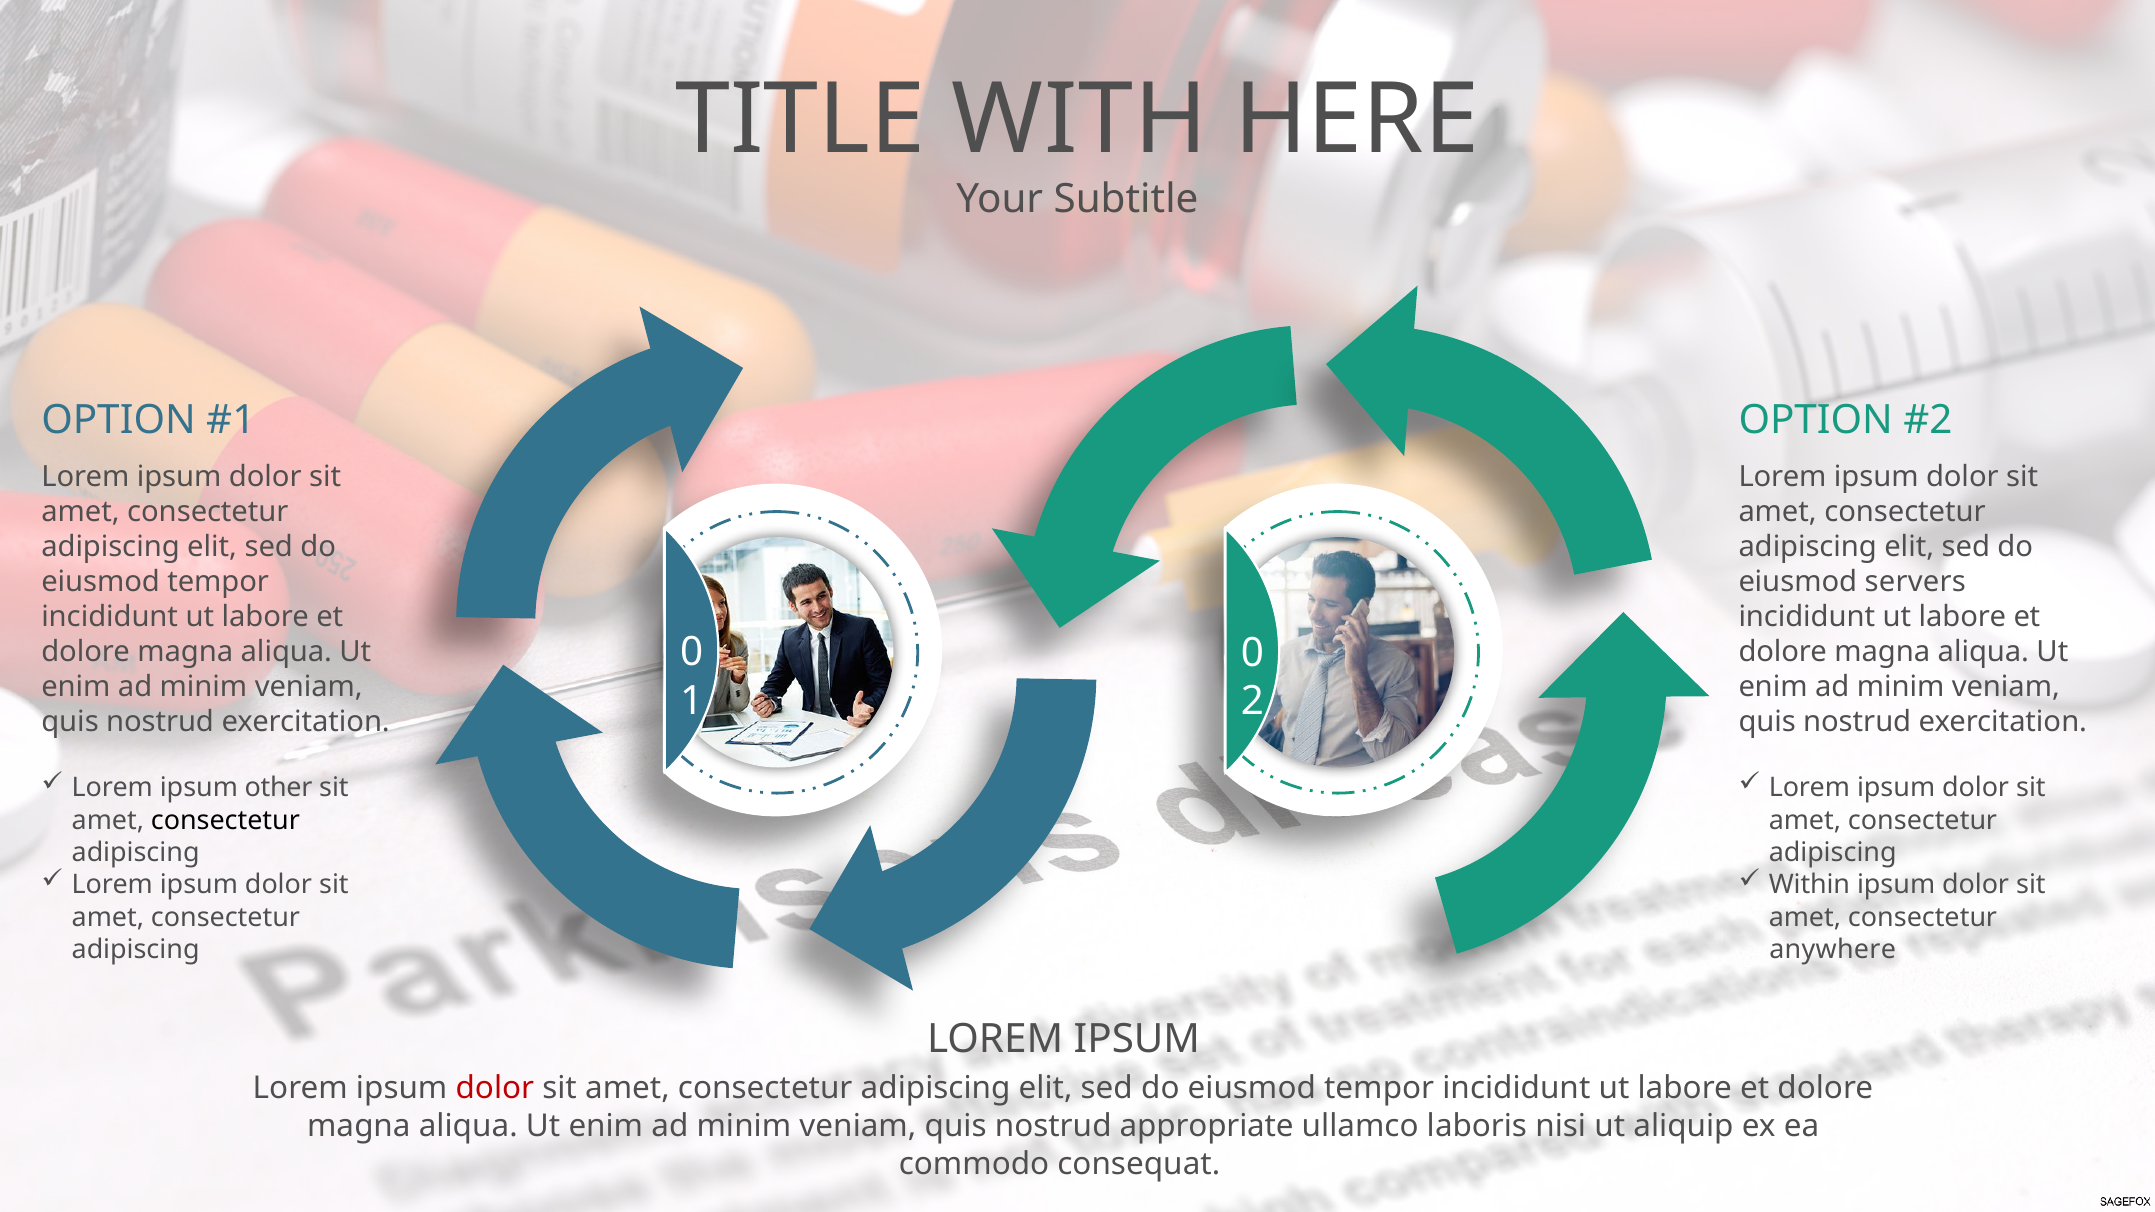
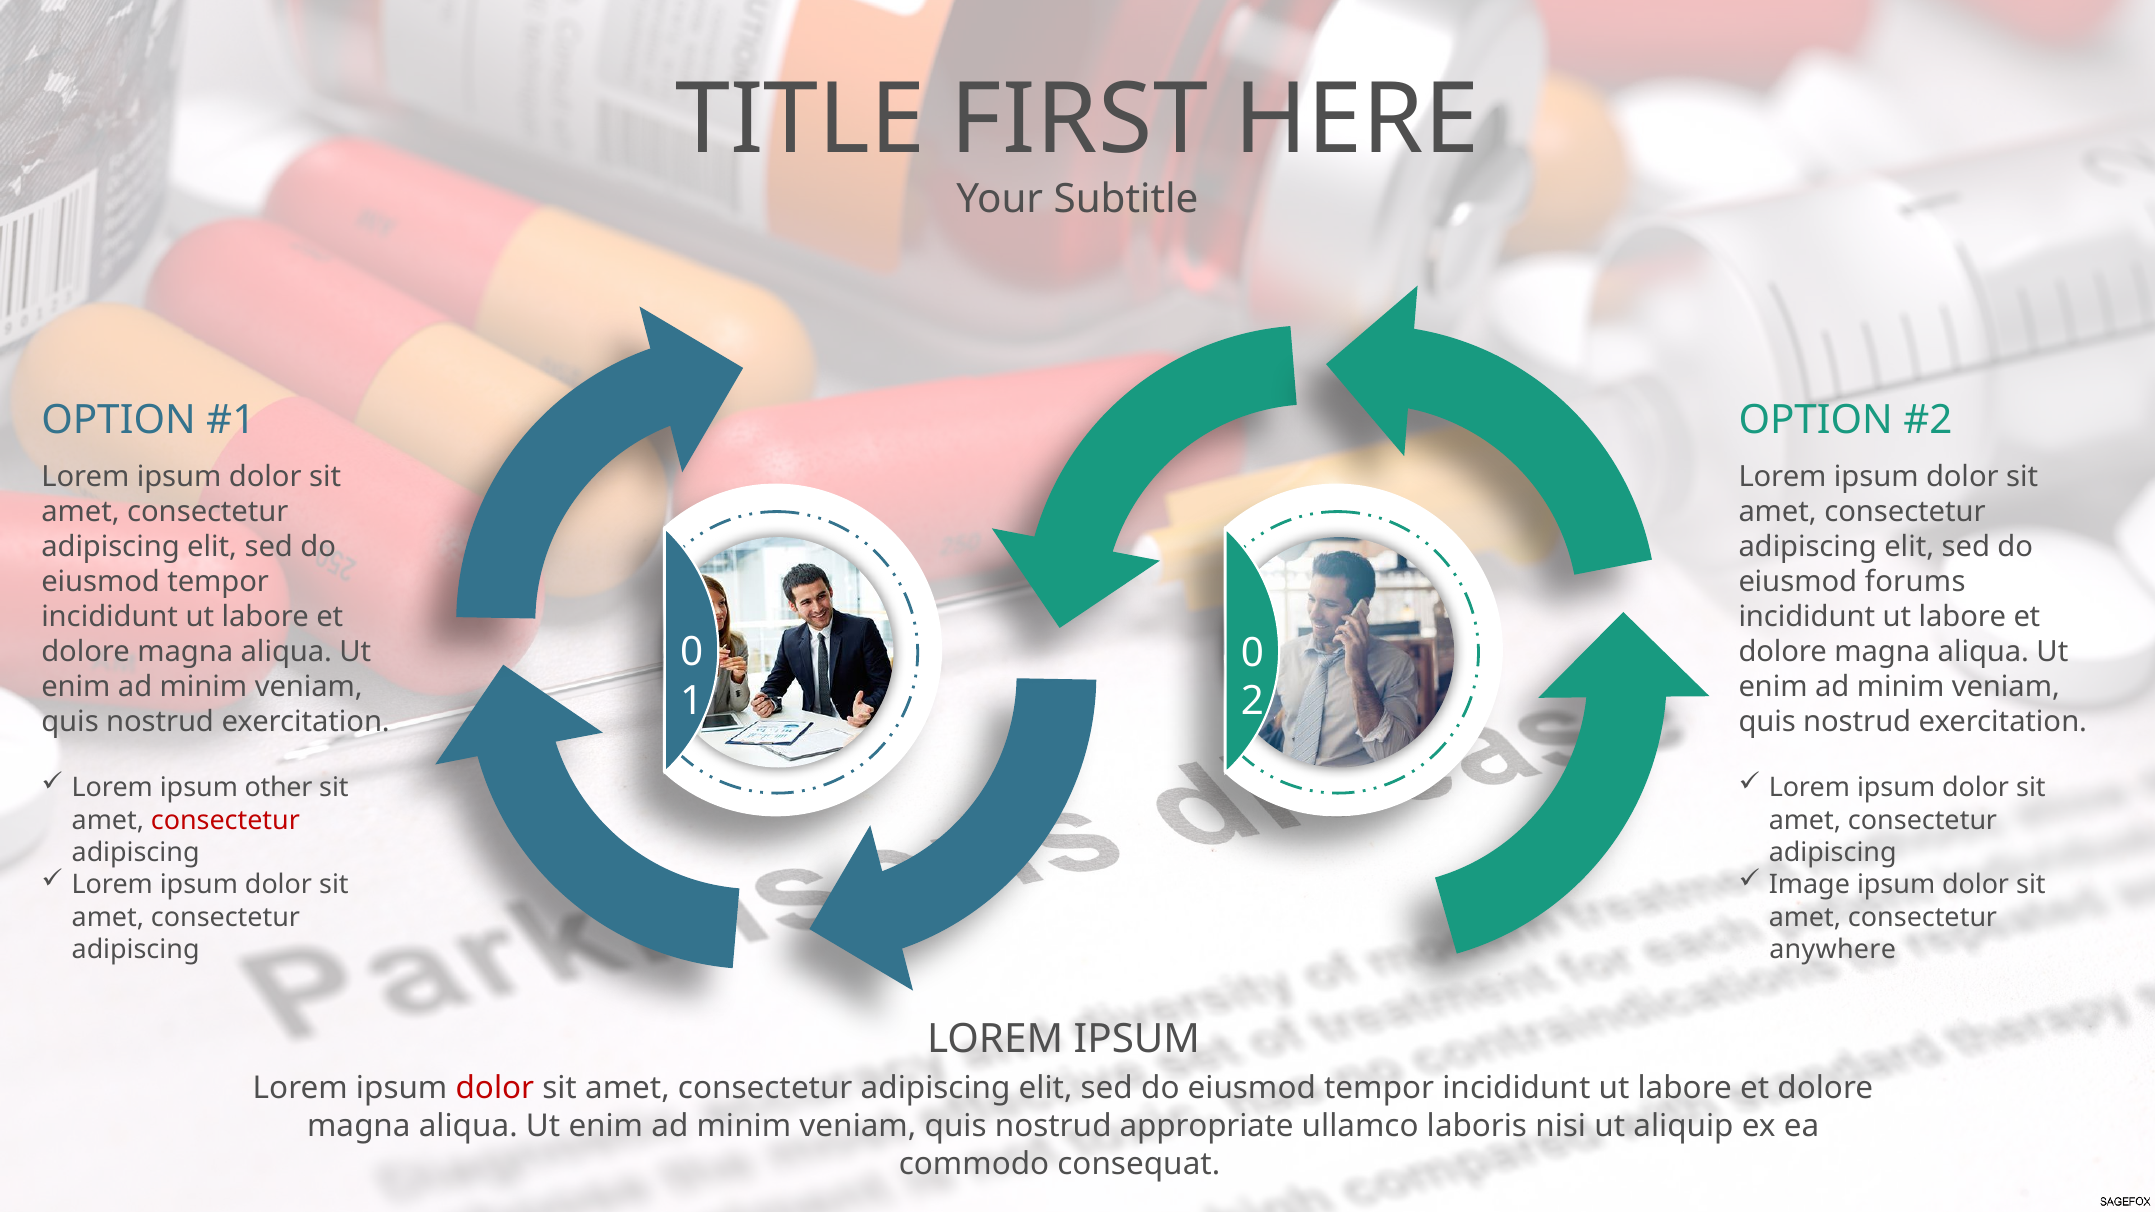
WITH: WITH -> FIRST
servers: servers -> forums
consectetur at (225, 820) colour: black -> red
Within: Within -> Image
